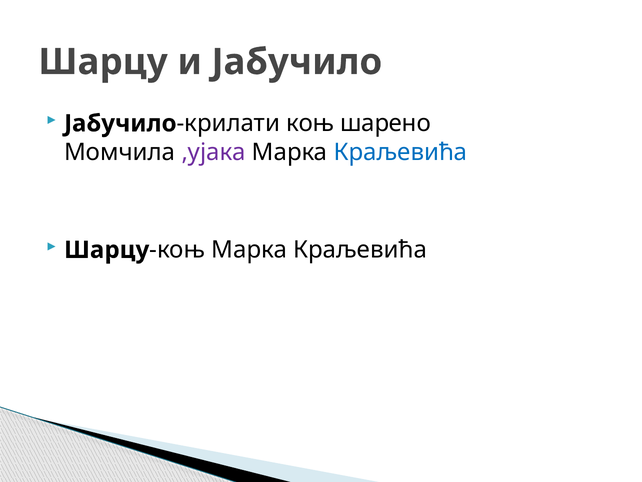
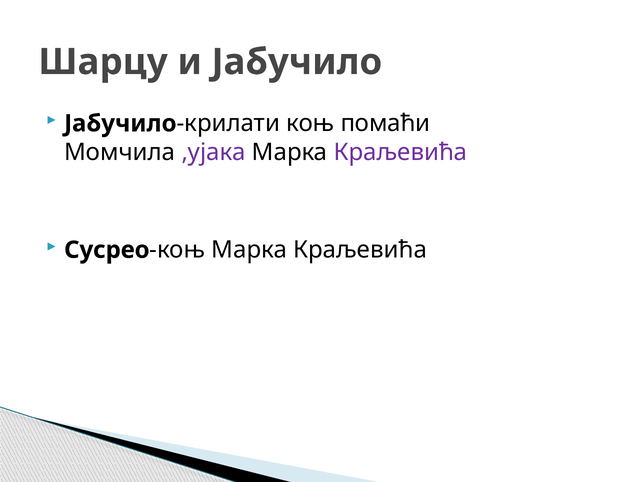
шарено: шарено -> помаћи
Краљевића at (400, 152) colour: blue -> purple
Шарцу at (107, 250): Шарцу -> Сусрео
